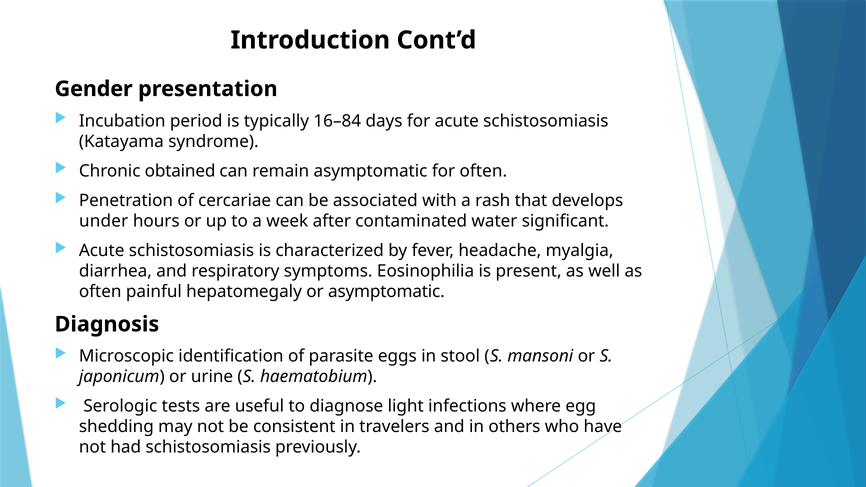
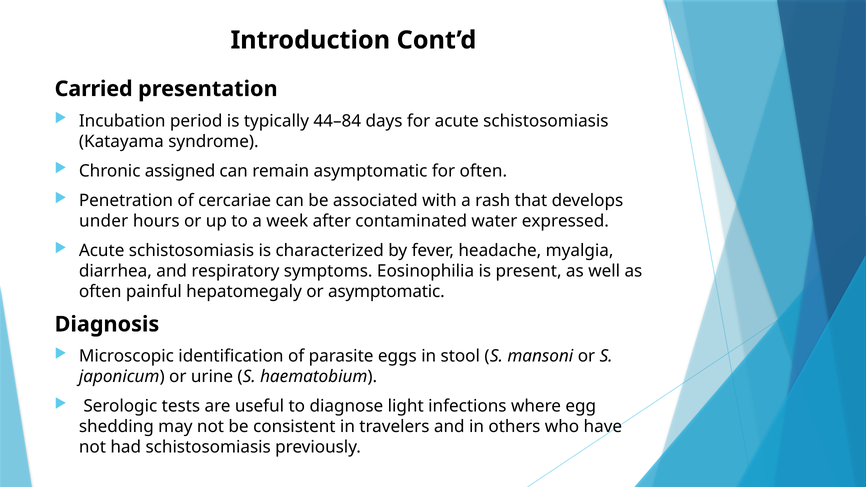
Gender: Gender -> Carried
16–84: 16–84 -> 44–84
obtained: obtained -> assigned
significant: significant -> expressed
